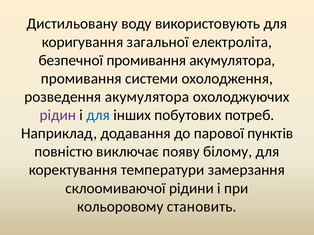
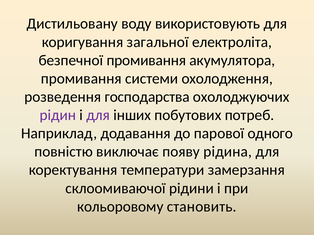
розведення акумулятора: акумулятора -> господарства
для at (98, 115) colour: blue -> purple
пунктів: пунктів -> одного
білому: білому -> рідина
